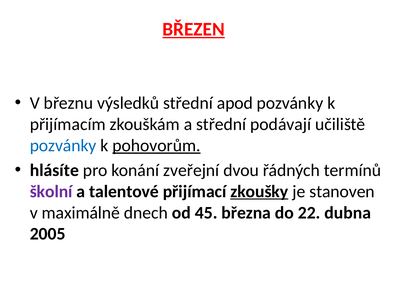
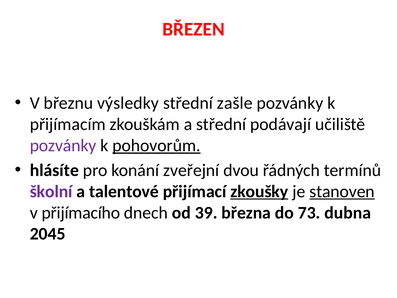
BŘEZEN underline: present -> none
výsledků: výsledků -> výsledky
apod: apod -> zašle
pozvánky at (63, 145) colour: blue -> purple
stanoven underline: none -> present
maximálně: maximálně -> přijímacího
45: 45 -> 39
22: 22 -> 73
2005: 2005 -> 2045
